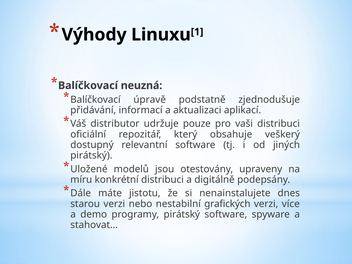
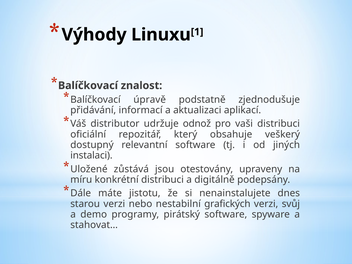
neuzná: neuzná -> znalost
pouze: pouze -> odnož
pirátský at (91, 155): pirátský -> instalaci
modelů: modelů -> zůstává
více: více -> svůj
